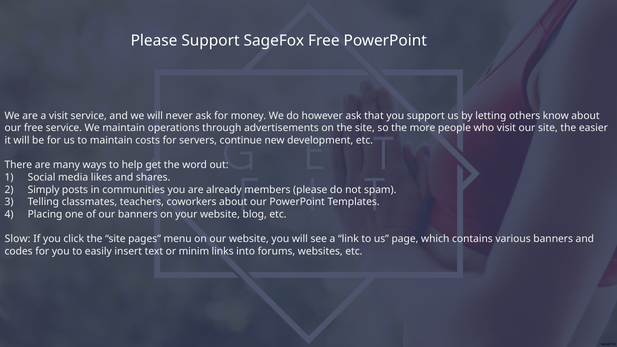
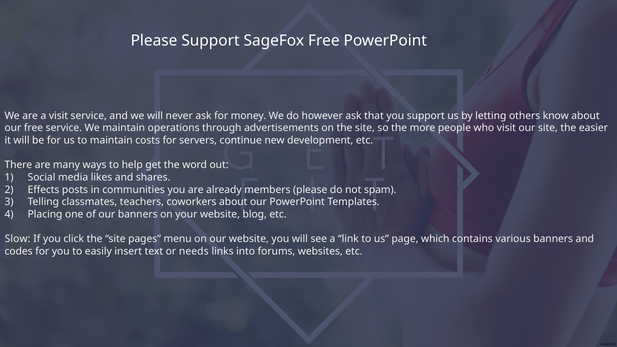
Simply: Simply -> Effects
minim: minim -> needs
